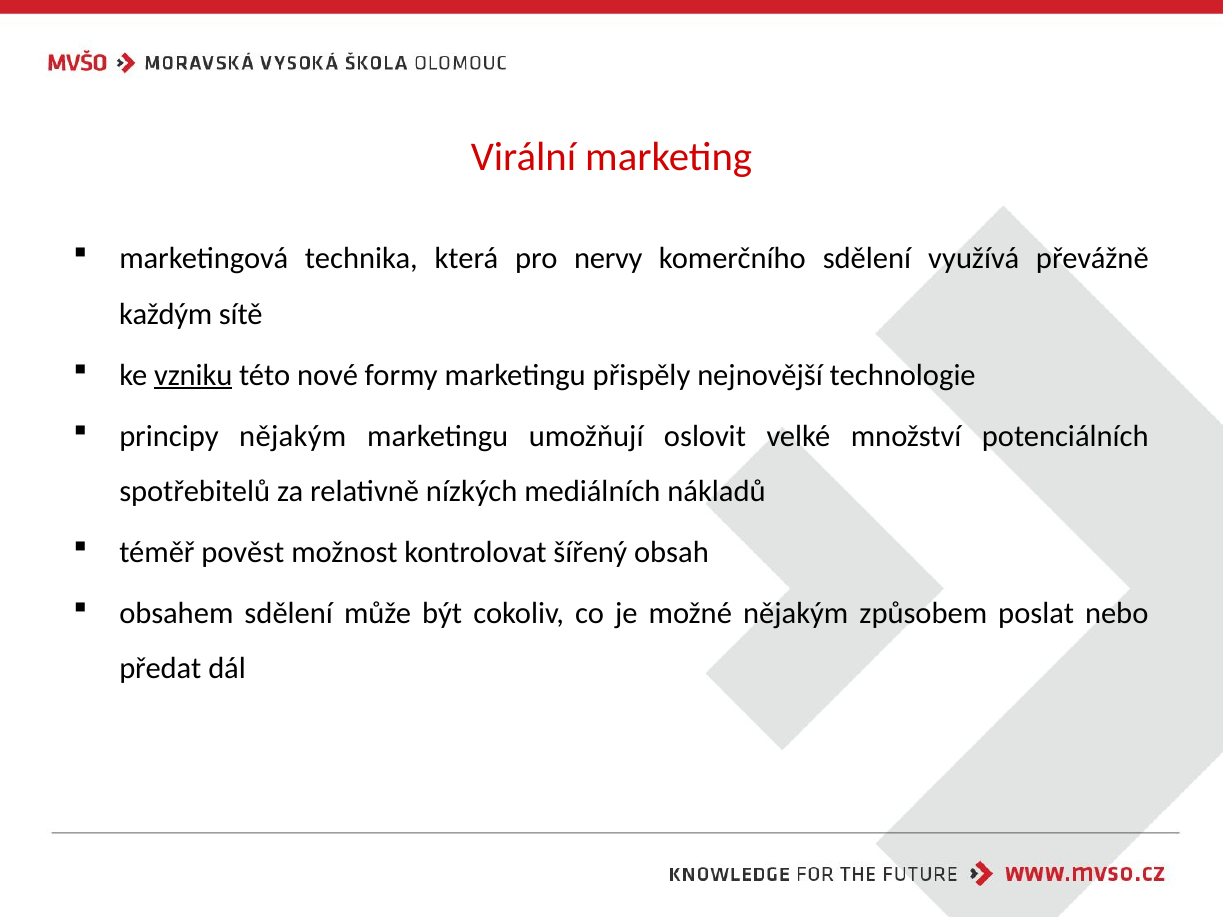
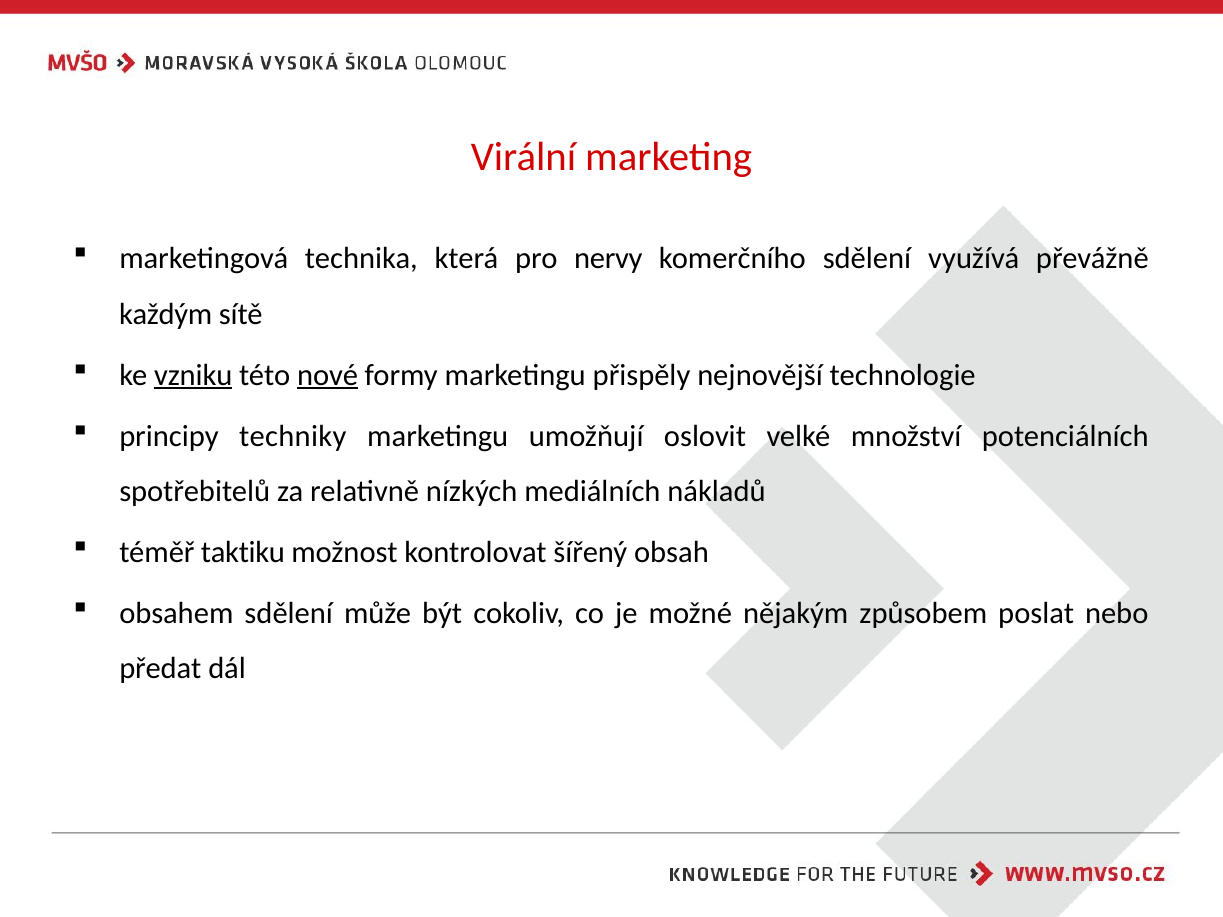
nové underline: none -> present
principy nějakým: nějakým -> techniky
pověst: pověst -> taktiku
